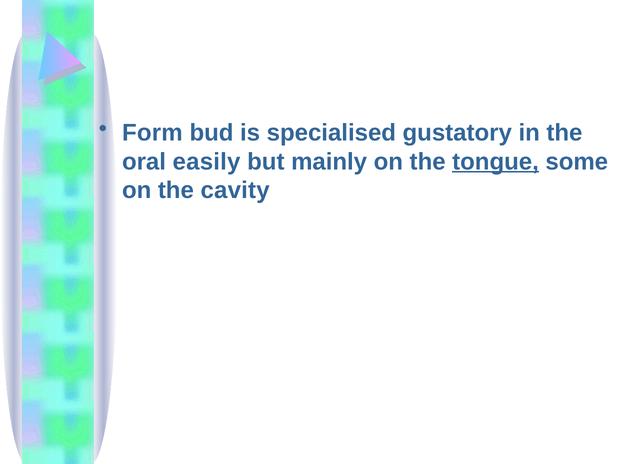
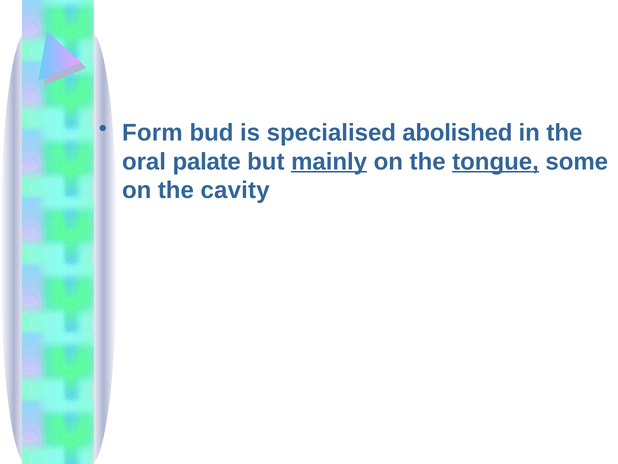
gustatory: gustatory -> abolished
easily: easily -> palate
mainly underline: none -> present
